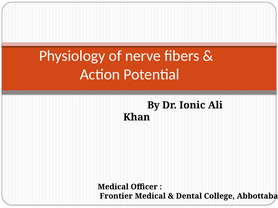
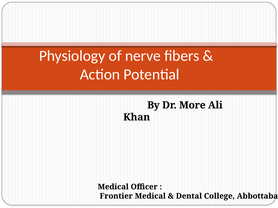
Ionic: Ionic -> More
